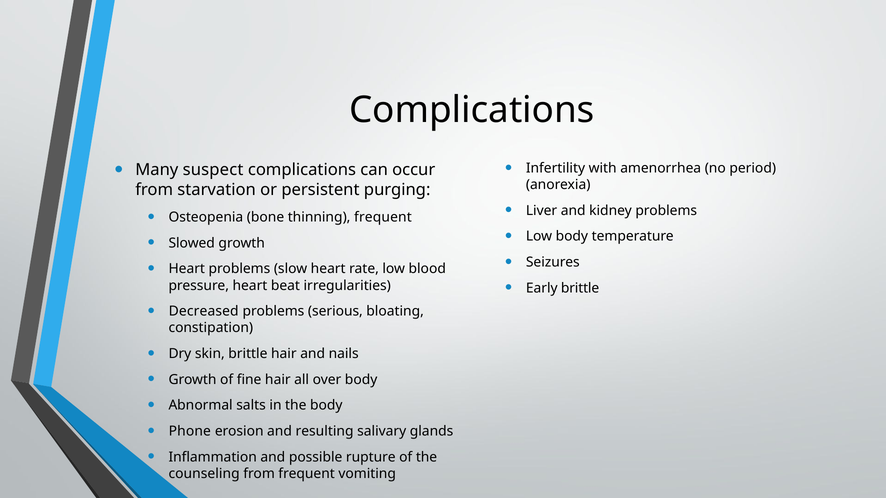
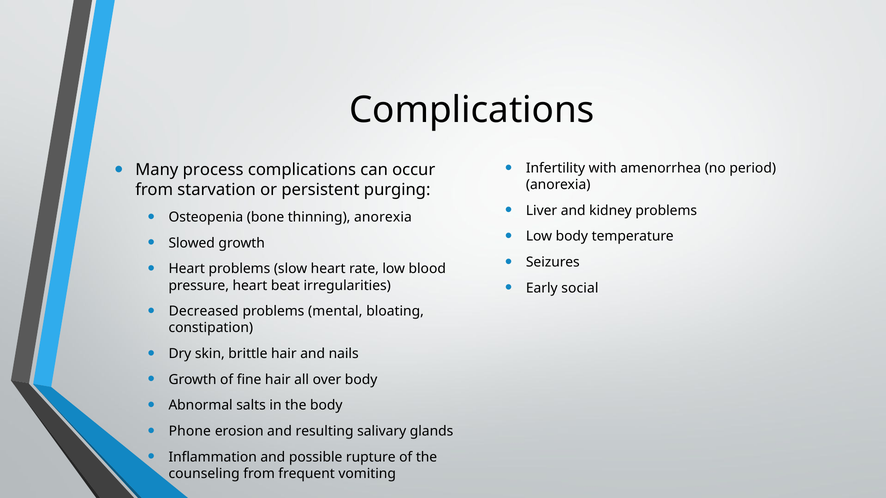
suspect: suspect -> process
thinning frequent: frequent -> anorexia
Early brittle: brittle -> social
serious: serious -> mental
